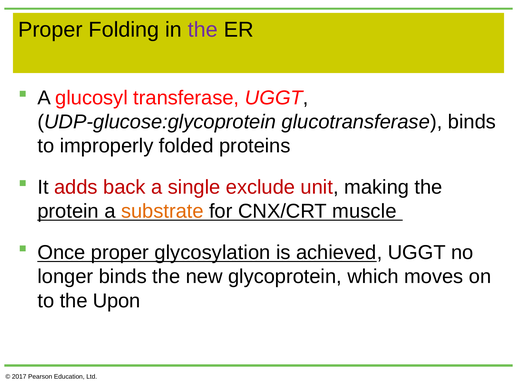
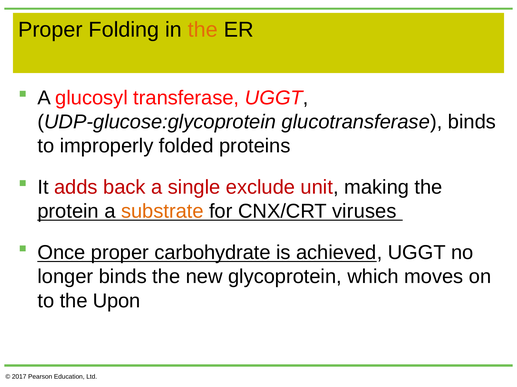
the at (203, 30) colour: purple -> orange
muscle: muscle -> viruses
glycosylation: glycosylation -> carbohydrate
